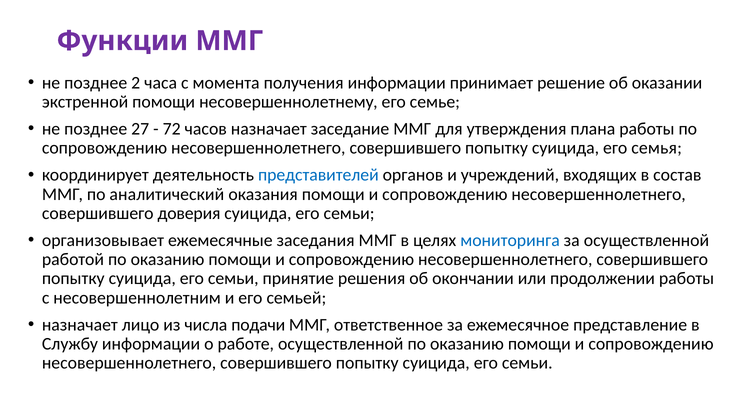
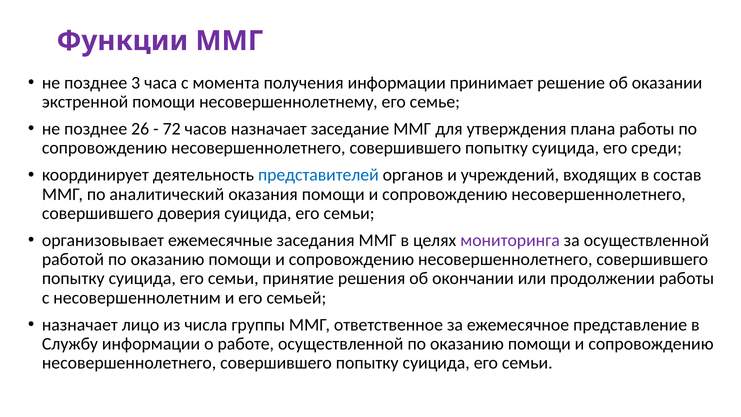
2: 2 -> 3
27: 27 -> 26
семья: семья -> среди
мониторинга colour: blue -> purple
подачи: подачи -> группы
